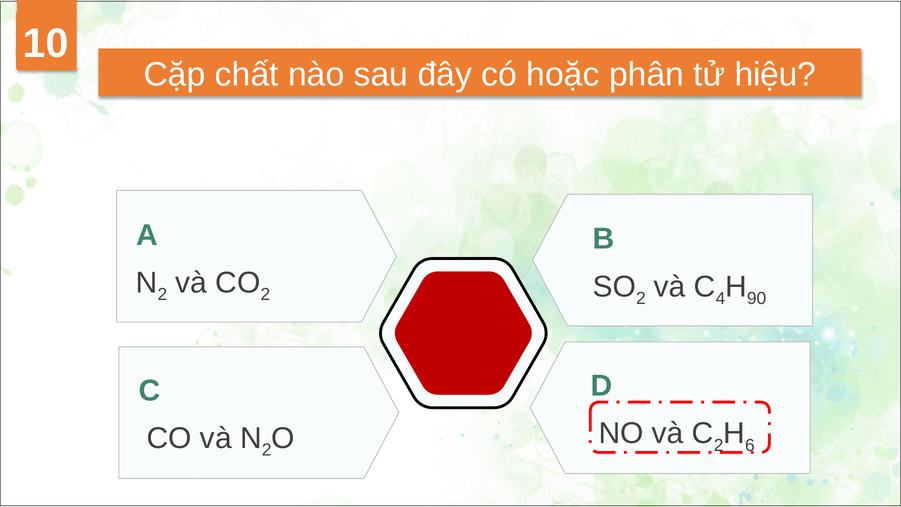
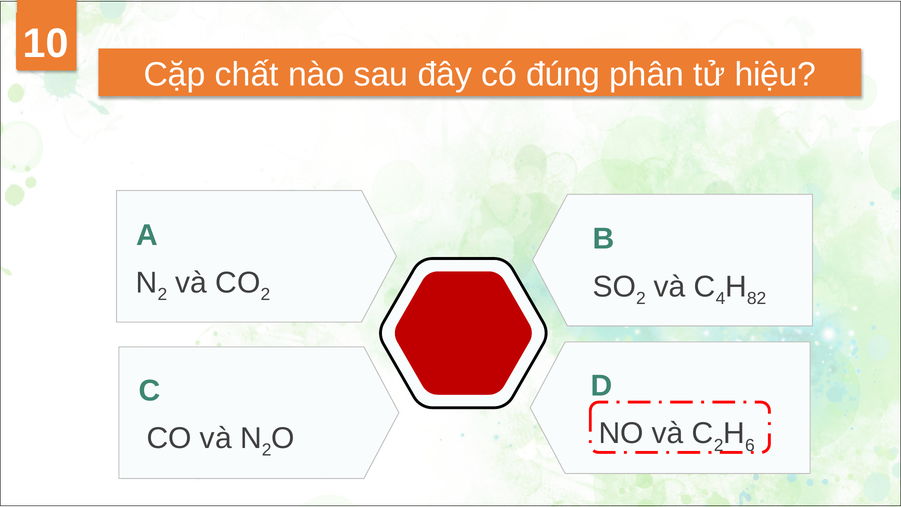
hoặc: hoặc -> đúng
90: 90 -> 82
